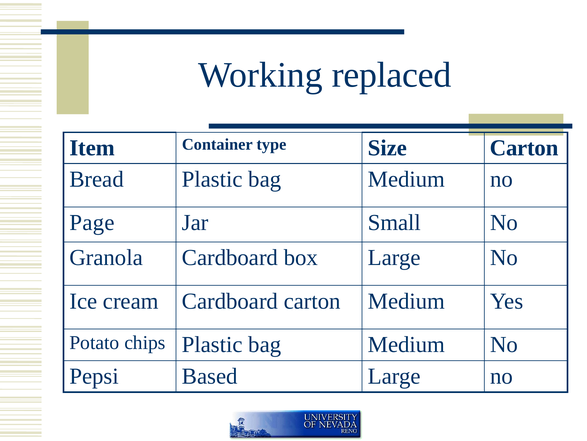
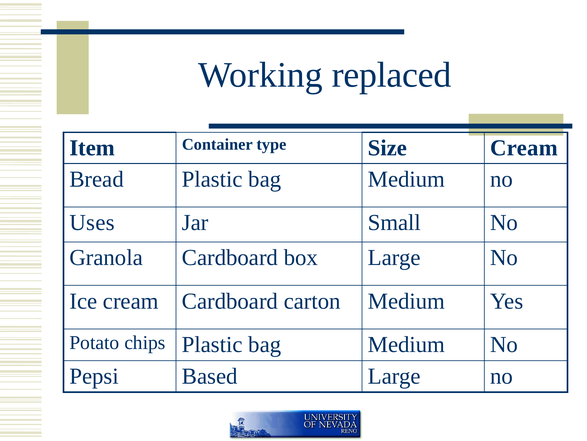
Size Carton: Carton -> Cream
Page: Page -> Uses
